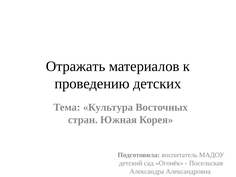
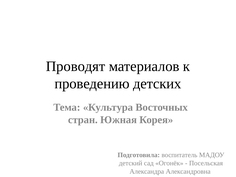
Отражать: Отражать -> Проводят
